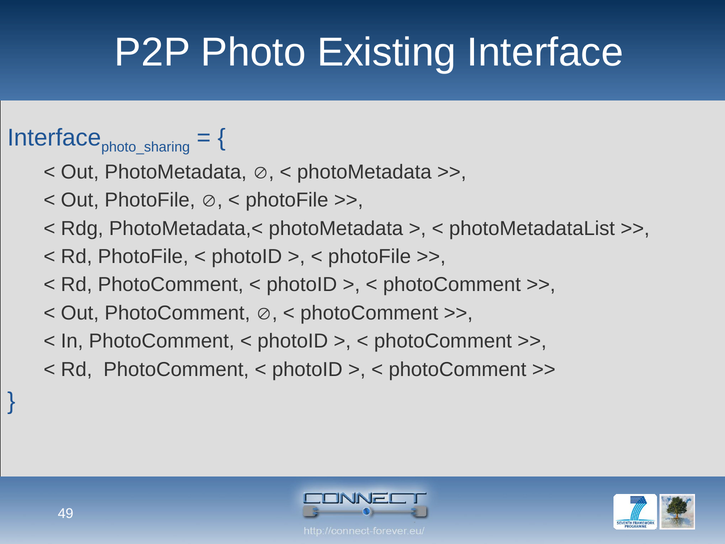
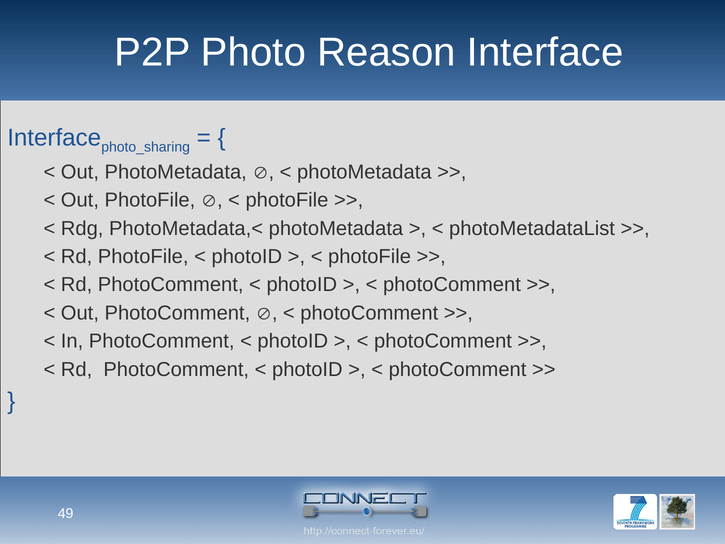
Existing: Existing -> Reason
